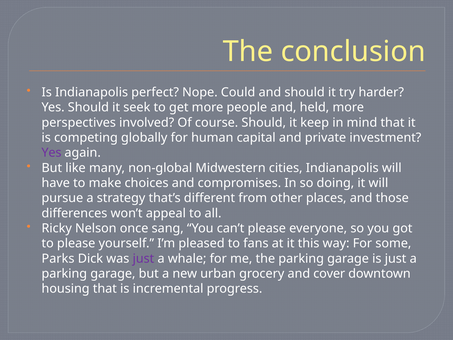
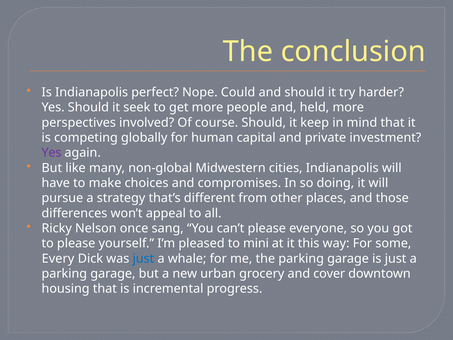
fans: fans -> mini
Parks: Parks -> Every
just at (143, 258) colour: purple -> blue
